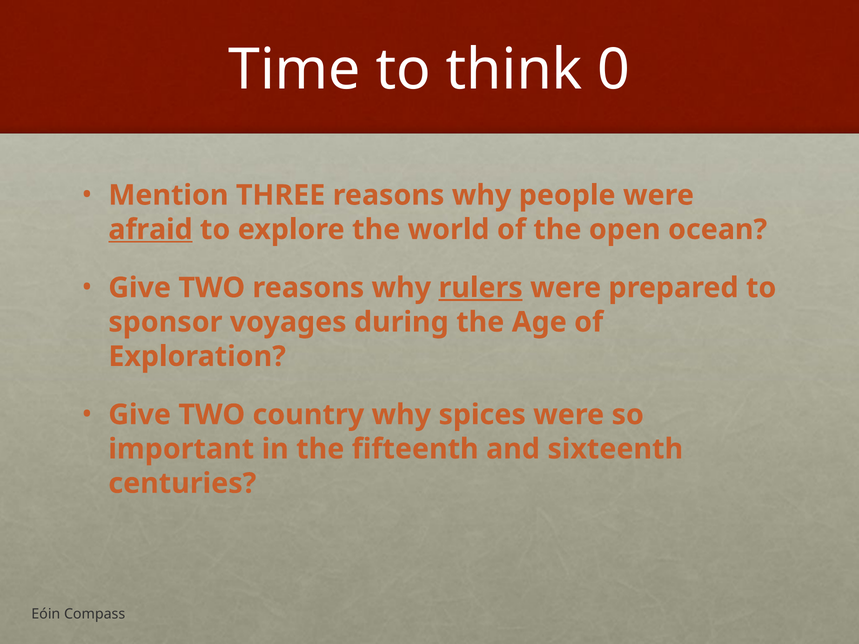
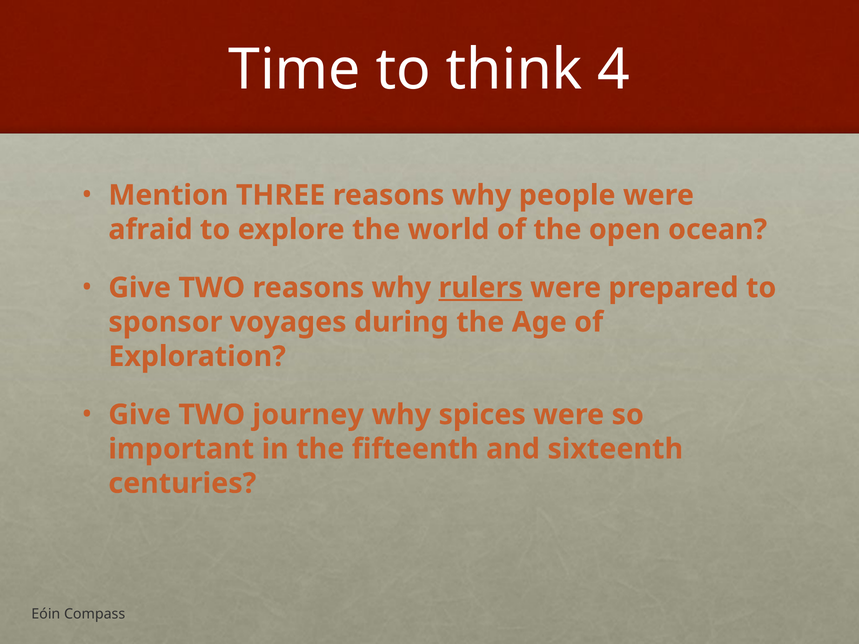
0: 0 -> 4
afraid underline: present -> none
country: country -> journey
